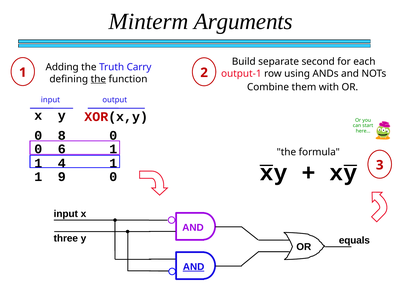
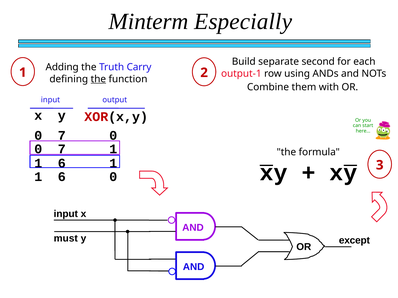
Arguments: Arguments -> Especially
8 at (62, 136): 8 -> 7
6 at (62, 149): 6 -> 7
4 at (62, 163): 4 -> 6
9 at (62, 177): 9 -> 6
three: three -> must
equals: equals -> except
AND at (194, 267) underline: present -> none
